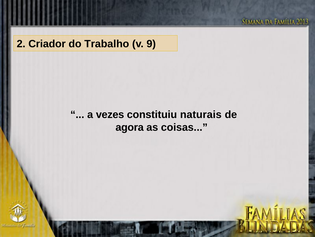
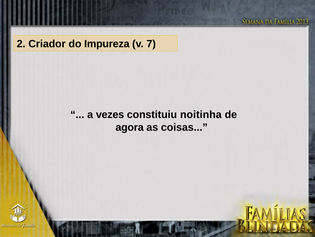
Trabalho: Trabalho -> Impureza
9: 9 -> 7
naturais: naturais -> noitinha
